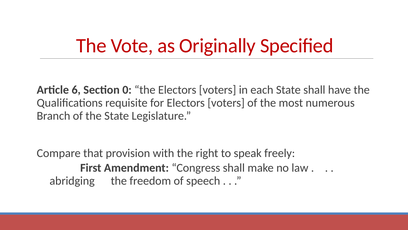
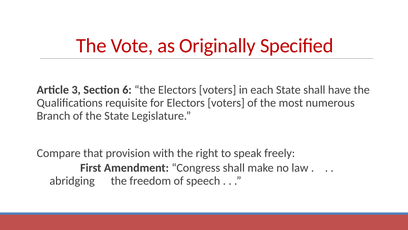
6: 6 -> 3
0: 0 -> 6
